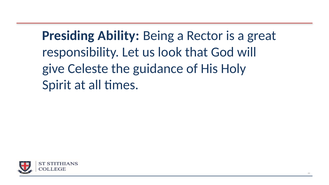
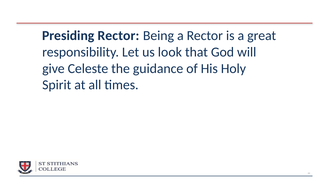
Presiding Ability: Ability -> Rector
